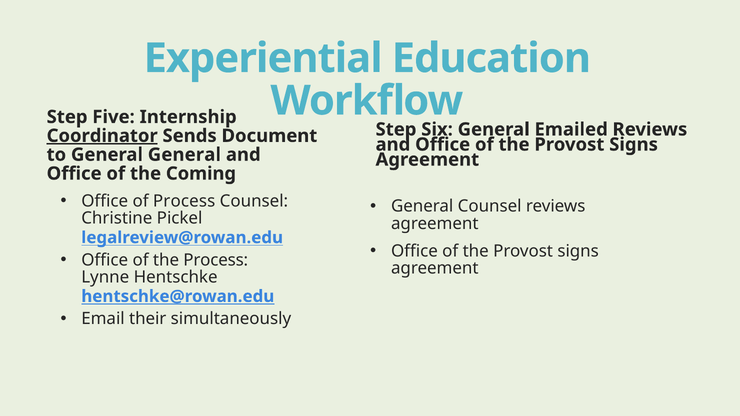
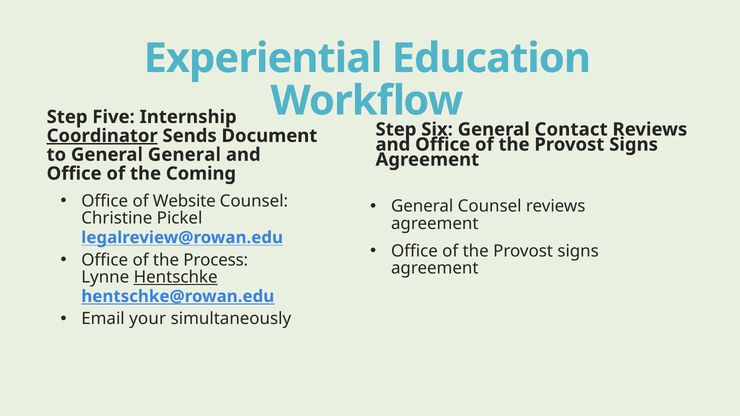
Emailed: Emailed -> Contact
of Process: Process -> Website
Hentschke underline: none -> present
their: their -> your
